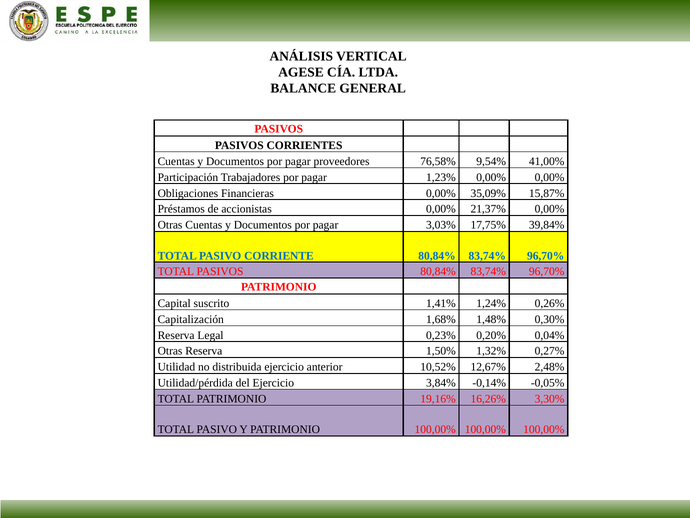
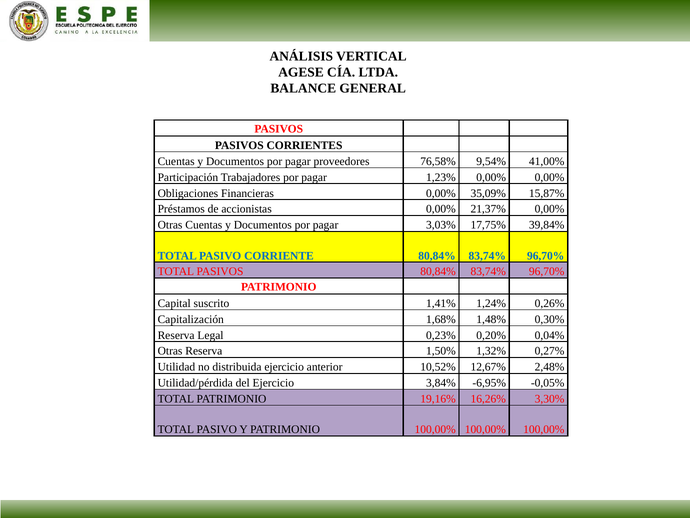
-0,14%: -0,14% -> -6,95%
